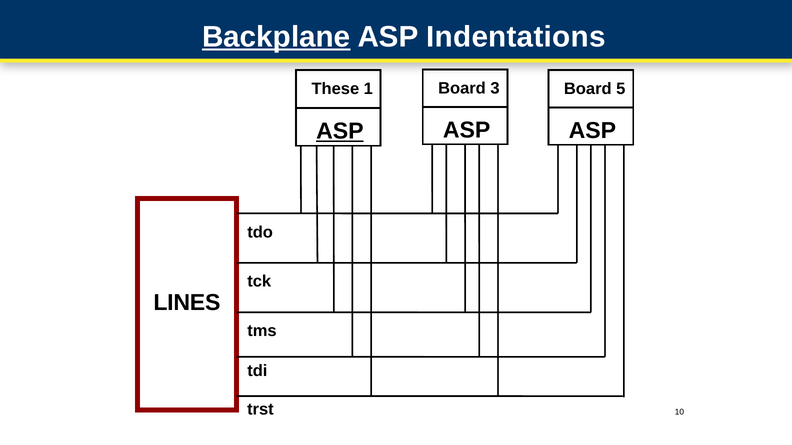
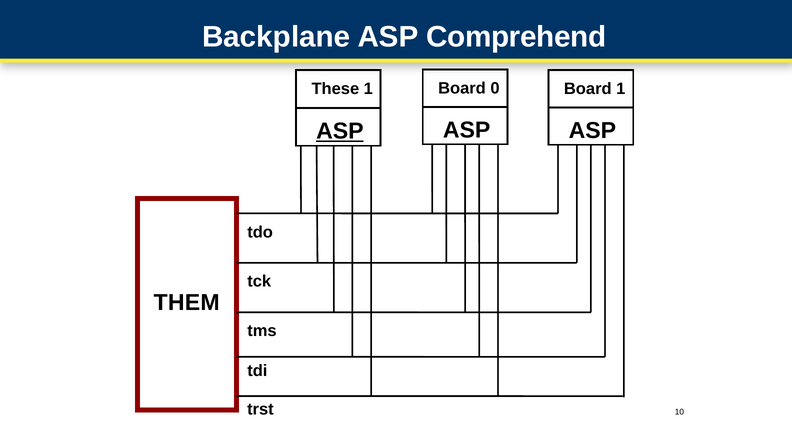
Backplane underline: present -> none
Indentations: Indentations -> Comprehend
3: 3 -> 0
Board 5: 5 -> 1
LINES: LINES -> THEM
